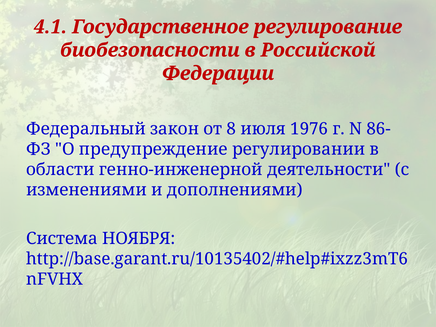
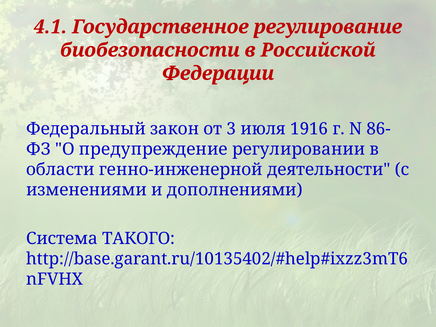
8: 8 -> 3
1976: 1976 -> 1916
НОЯБРЯ: НОЯБРЯ -> ТАКОГО
